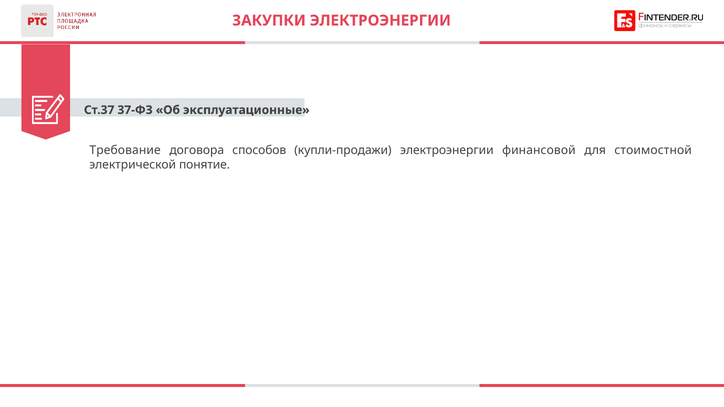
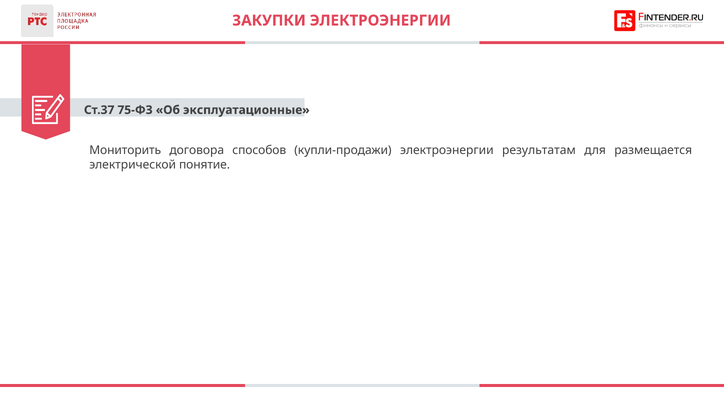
37-ФЗ: 37-ФЗ -> 75-ФЗ
Требование: Требование -> Мониторить
финансовой: финансовой -> результатам
стоимостной: стоимостной -> размещается
